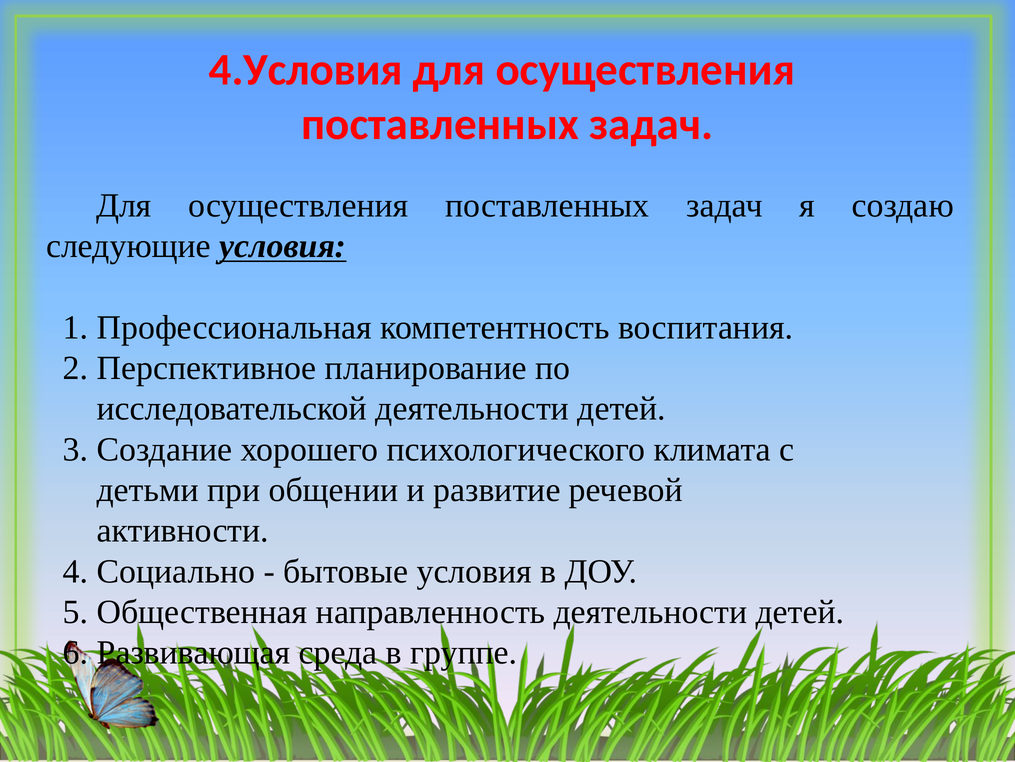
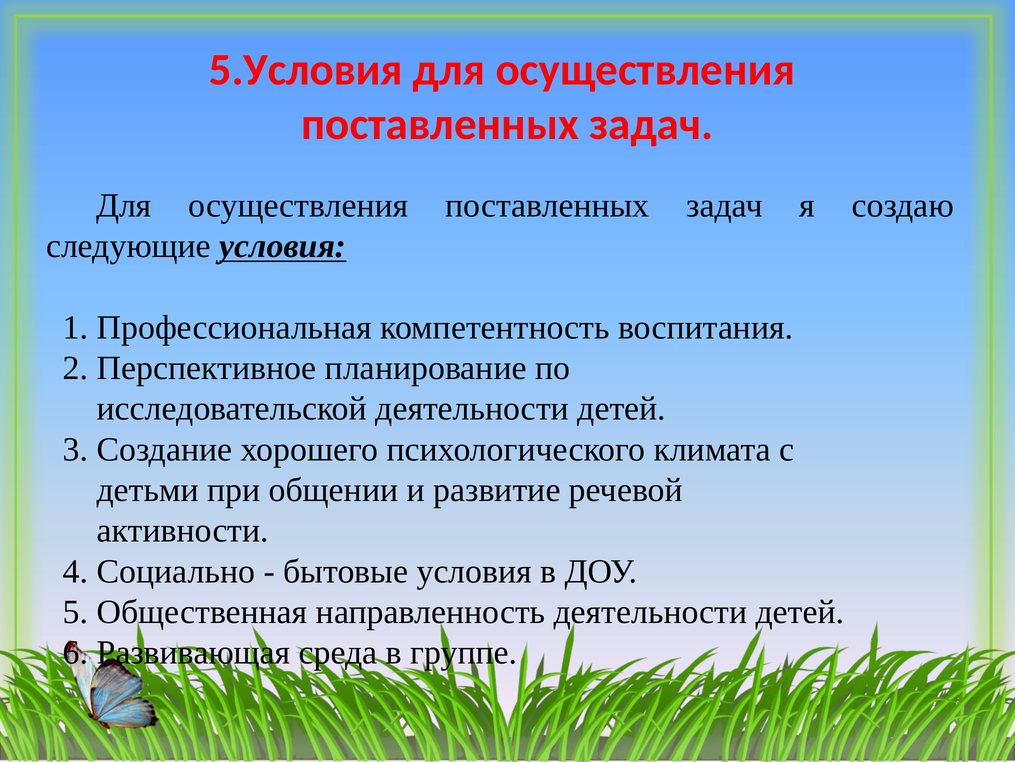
4.Условия: 4.Условия -> 5.Условия
